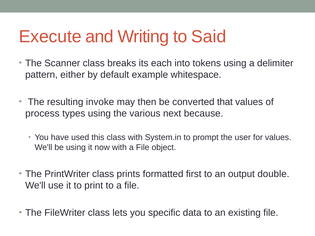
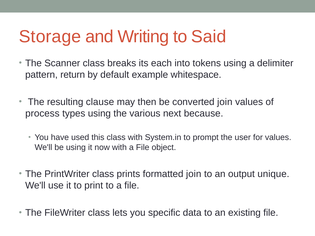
Execute: Execute -> Storage
either: either -> return
invoke: invoke -> clause
converted that: that -> join
formatted first: first -> join
double: double -> unique
